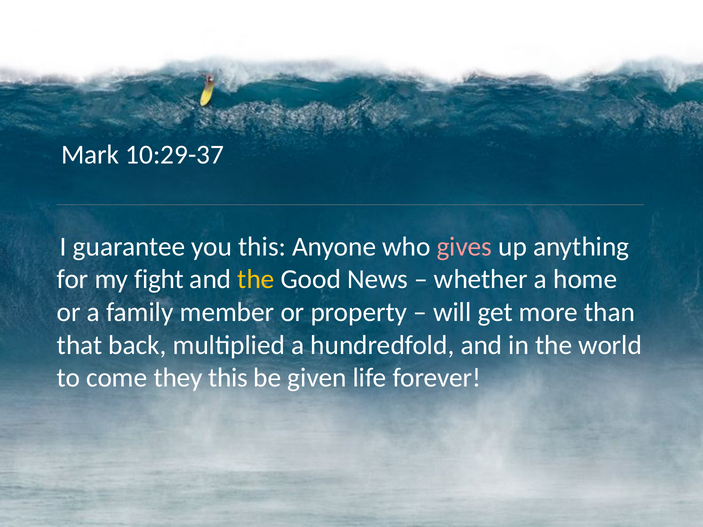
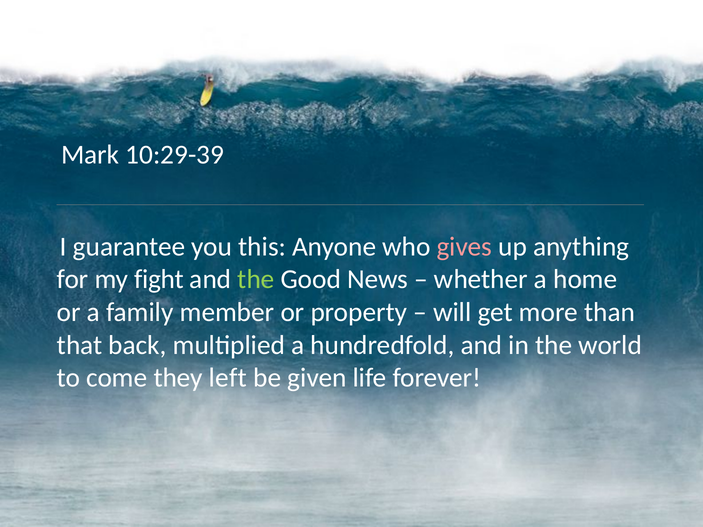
10:29-37: 10:29-37 -> 10:29-39
the at (256, 280) colour: yellow -> light green
they this: this -> left
